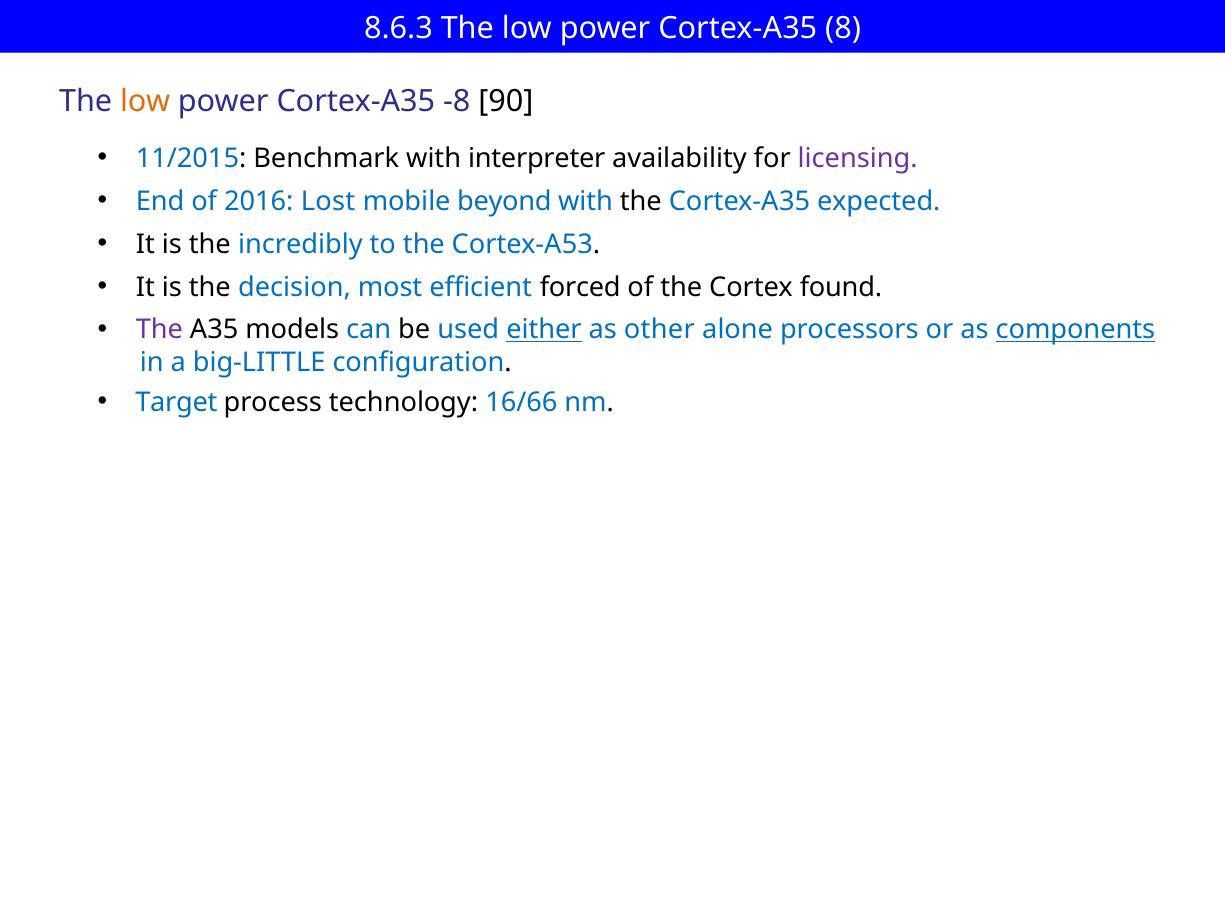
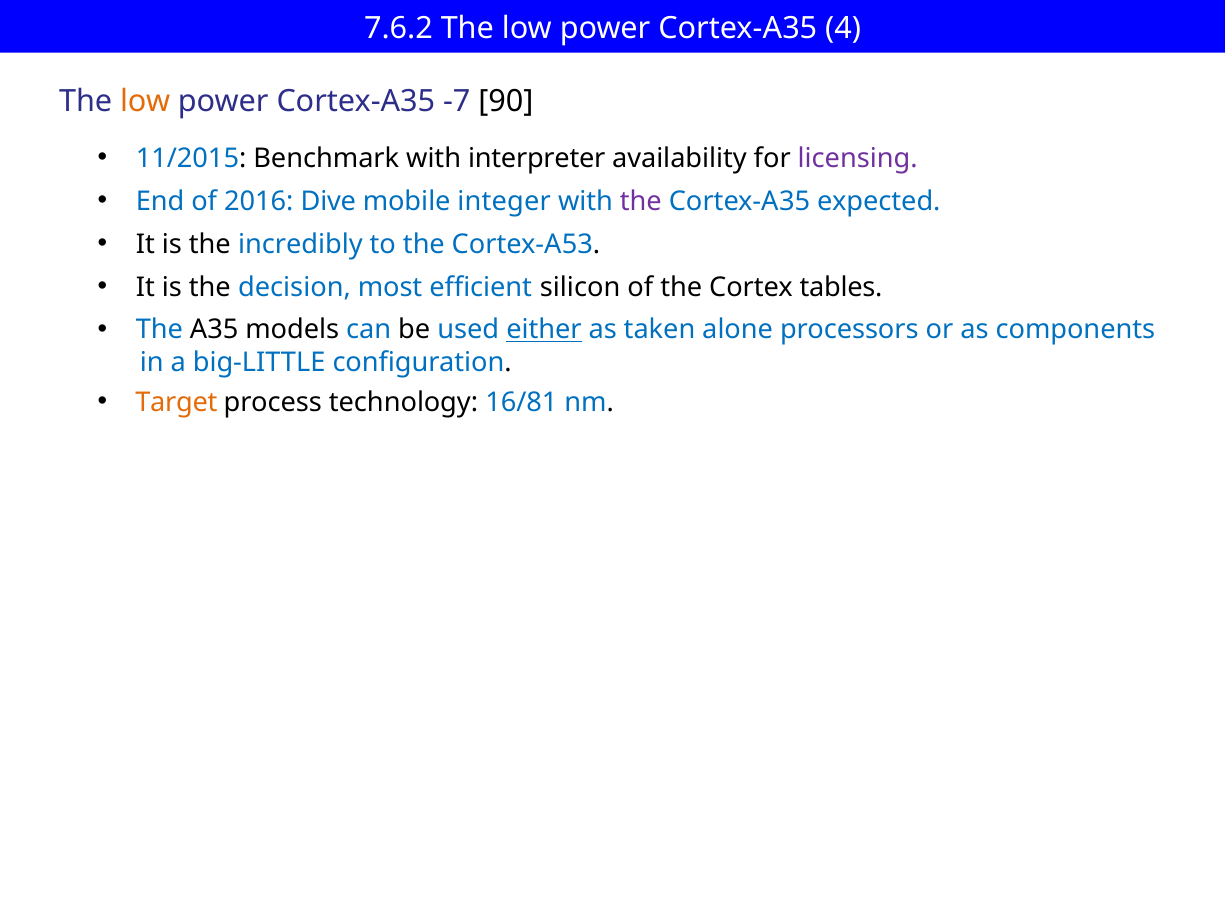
8.6.3: 8.6.3 -> 7.6.2
8: 8 -> 4
-8: -8 -> -7
Lost: Lost -> Dive
beyond: beyond -> integer
the at (641, 201) colour: black -> purple
forced: forced -> silicon
found: found -> tables
The at (159, 330) colour: purple -> blue
other: other -> taken
components underline: present -> none
Target colour: blue -> orange
16/66: 16/66 -> 16/81
